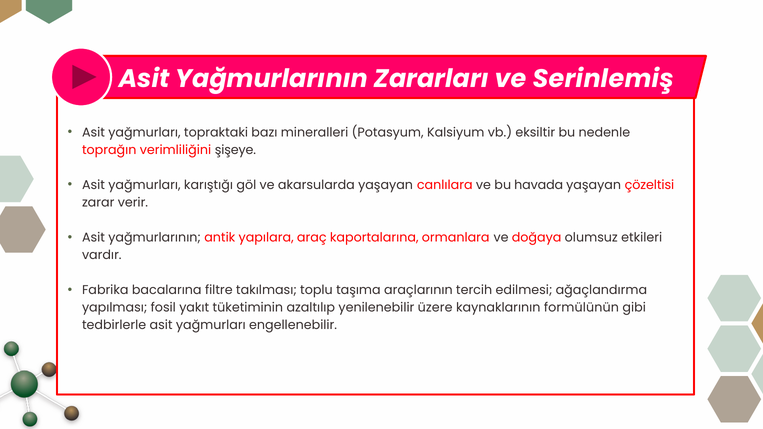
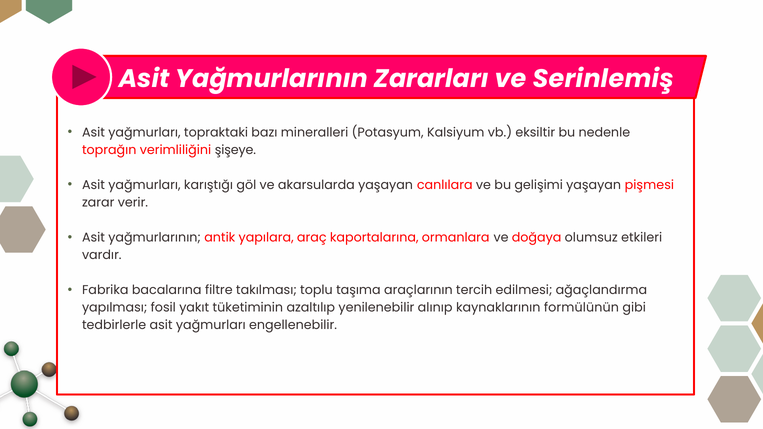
havada: havada -> gelişimi
çözeltisi: çözeltisi -> pişmesi
üzere: üzere -> alınıp
